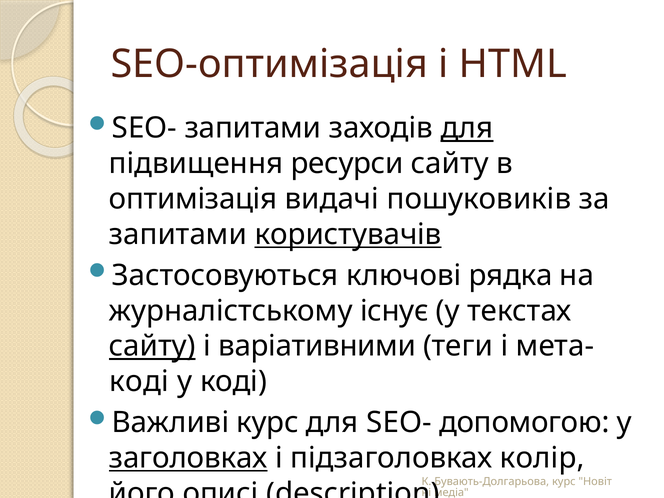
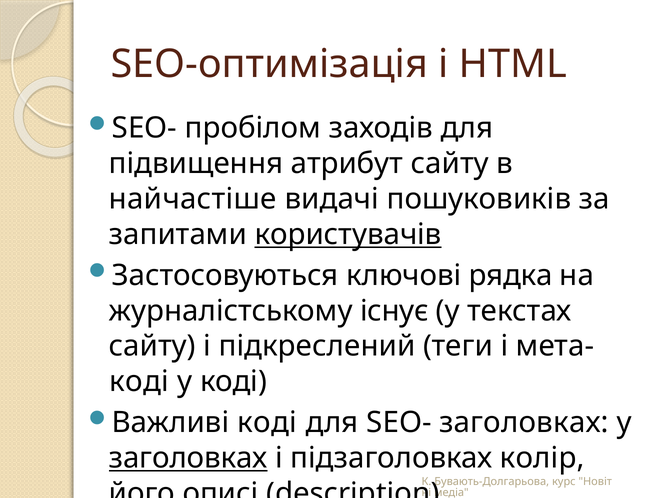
SEO- запитами: запитами -> пробілом
для at (467, 128) underline: present -> none
ресурси: ресурси -> атрибут
оптимізація: оптимізація -> найчастіше
сайту at (152, 346) underline: present -> none
варіативними: варіативними -> підкреслений
Важливі курс: курс -> коді
SEO- допомогою: допомогою -> заголовках
